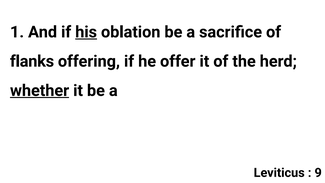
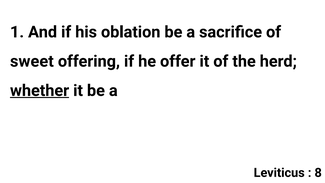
his underline: present -> none
flanks: flanks -> sweet
9: 9 -> 8
